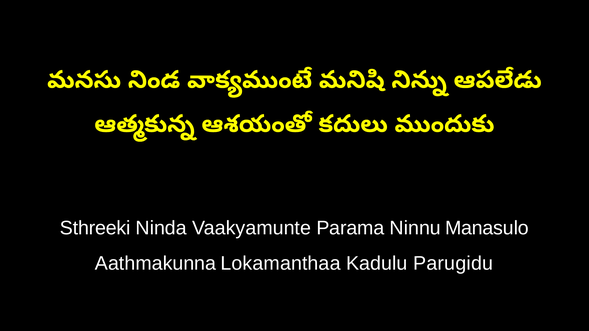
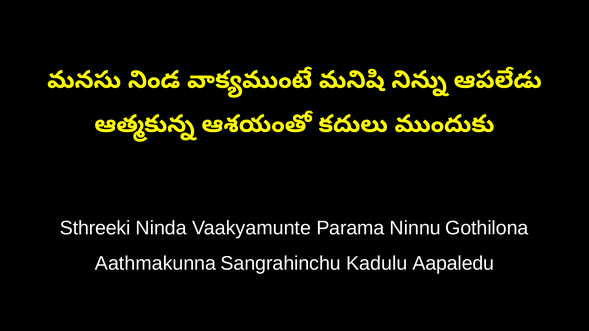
Manasulo: Manasulo -> Gothilona
Lokamanthaa: Lokamanthaa -> Sangrahinchu
Parugidu: Parugidu -> Aapaledu
